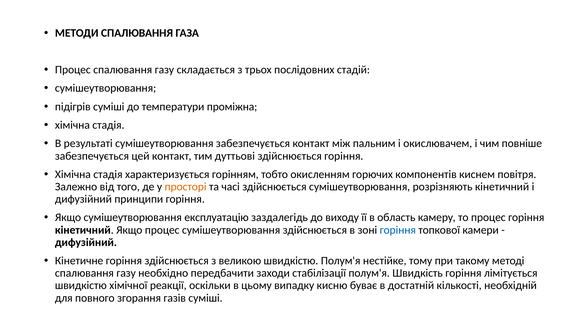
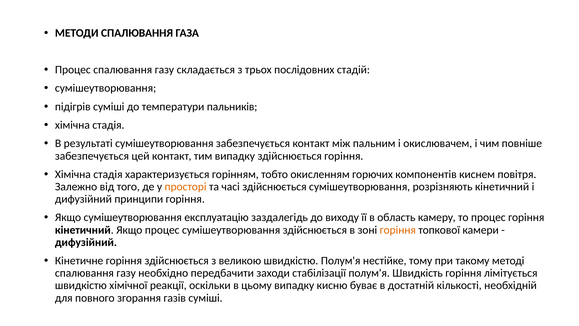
проміжна: проміжна -> пальників
тим дуттьові: дуттьові -> випадку
горіння at (398, 230) colour: blue -> orange
